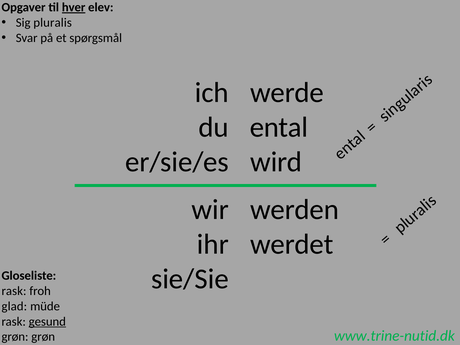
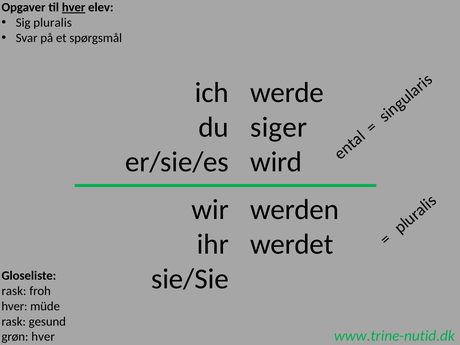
ental: ental -> siger
glad at (14, 306): glad -> hver
gesund underline: present -> none
grøn grøn: grøn -> hver
